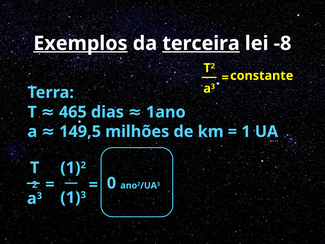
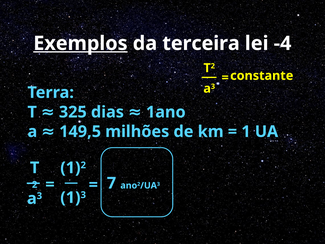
terceira underline: present -> none
-8: -8 -> -4
465: 465 -> 325
0: 0 -> 7
